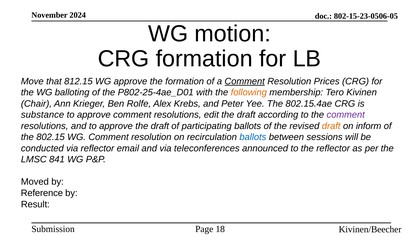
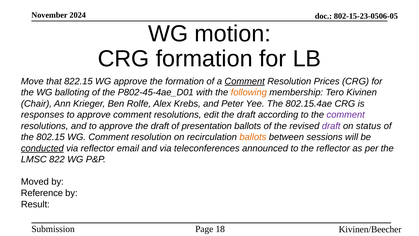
812.15: 812.15 -> 822.15
P802-25-4ae_D01: P802-25-4ae_D01 -> P802-45-4ae_D01
substance: substance -> responses
participating: participating -> presentation
draft at (331, 126) colour: orange -> purple
inform: inform -> status
ballots at (253, 137) colour: blue -> orange
conducted underline: none -> present
841: 841 -> 822
